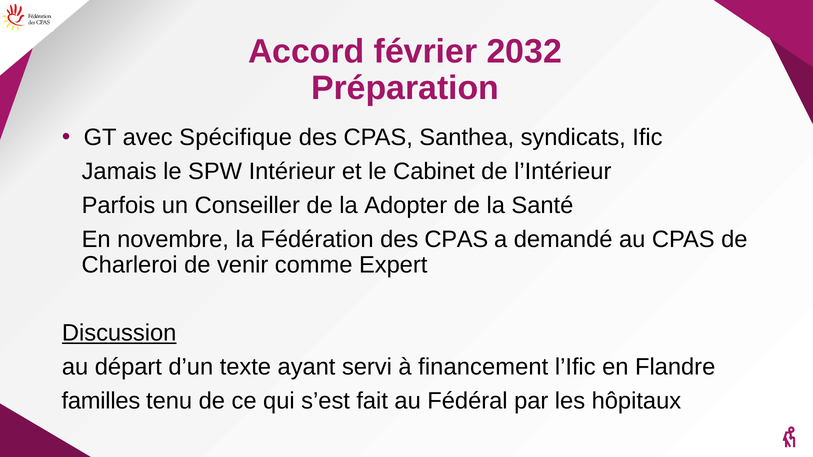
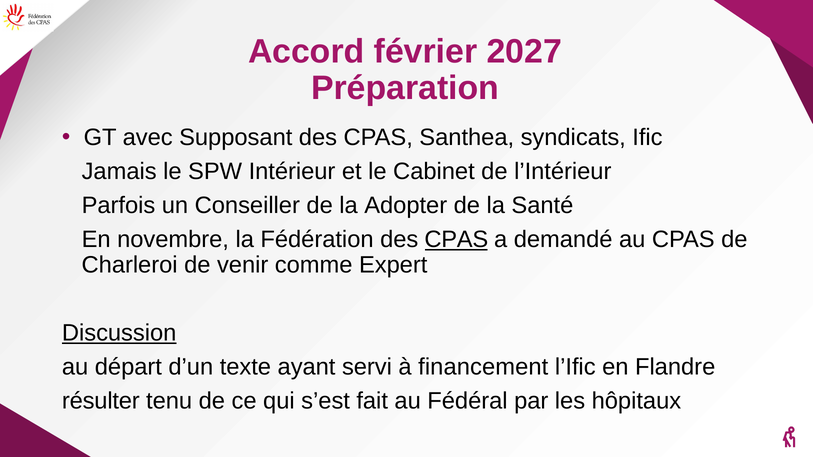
2032: 2032 -> 2027
Spécifique: Spécifique -> Supposant
CPAS at (456, 240) underline: none -> present
familles: familles -> résulter
